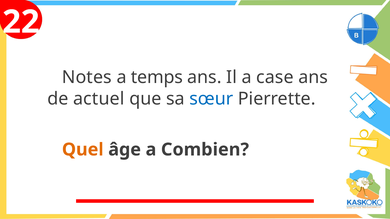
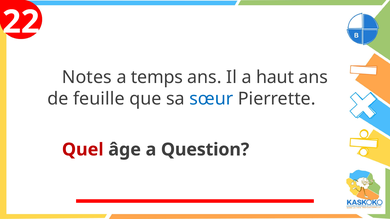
case: case -> haut
actuel: actuel -> feuille
Quel colour: orange -> red
Combien: Combien -> Question
